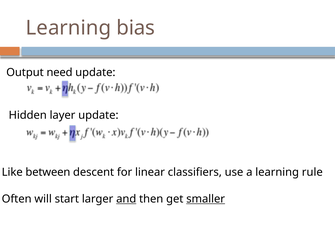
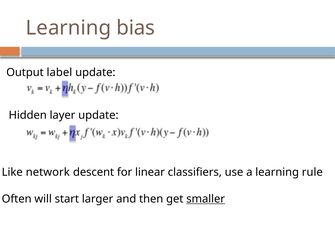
need: need -> label
between: between -> network
and underline: present -> none
